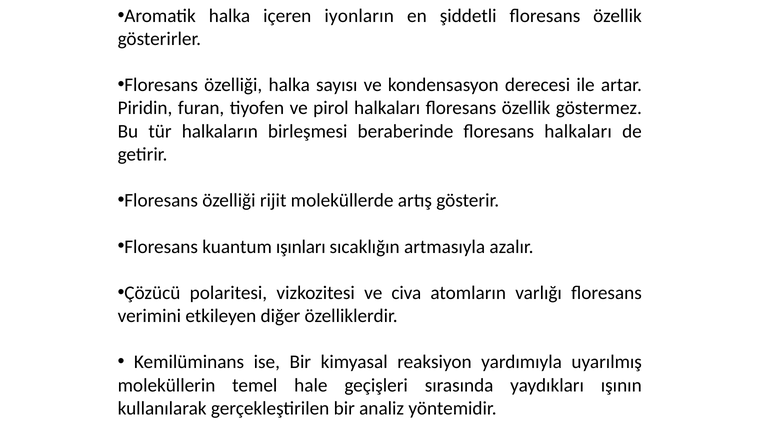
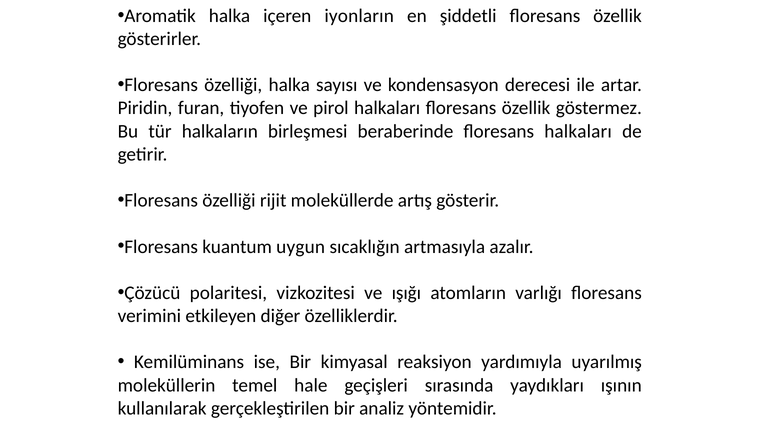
ışınları: ışınları -> uygun
civa: civa -> ışığı
